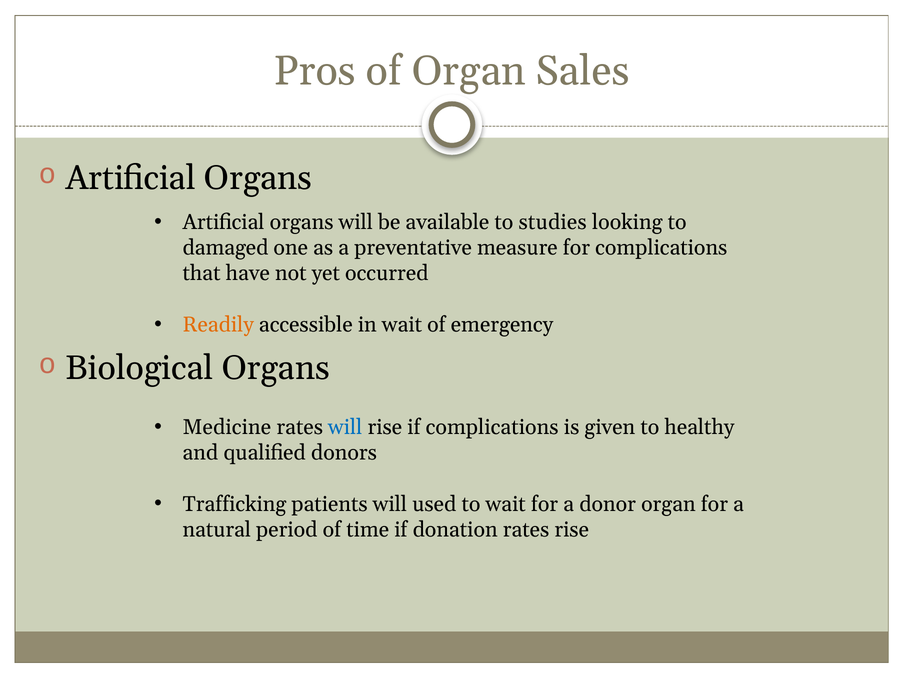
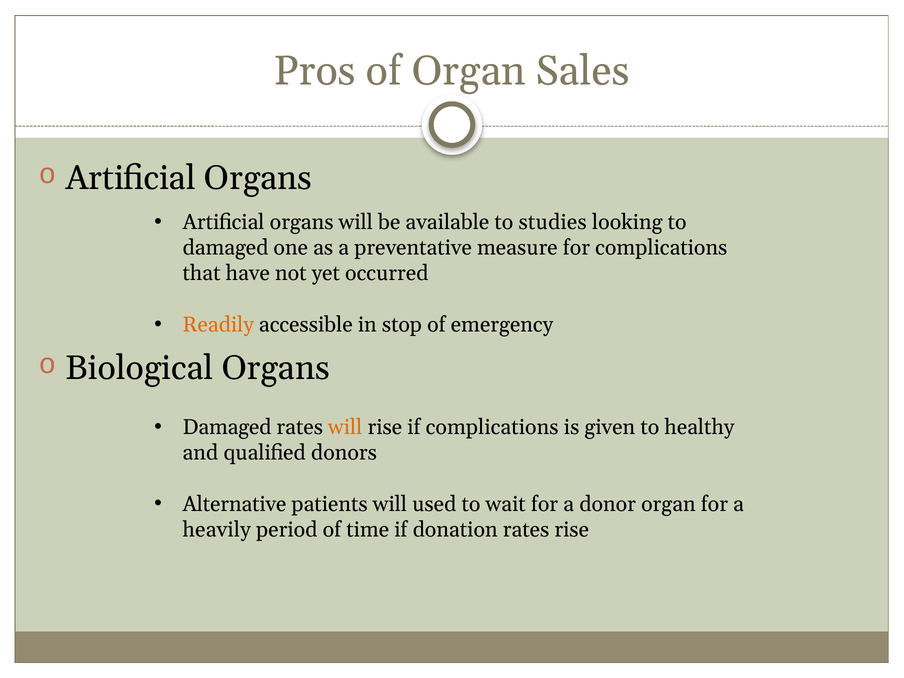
in wait: wait -> stop
Medicine at (227, 427): Medicine -> Damaged
will at (345, 427) colour: blue -> orange
Trafficking: Trafficking -> Alternative
natural: natural -> heavily
